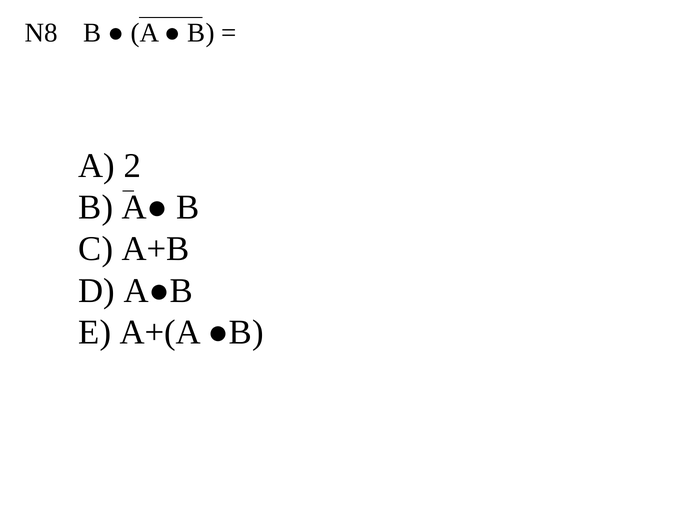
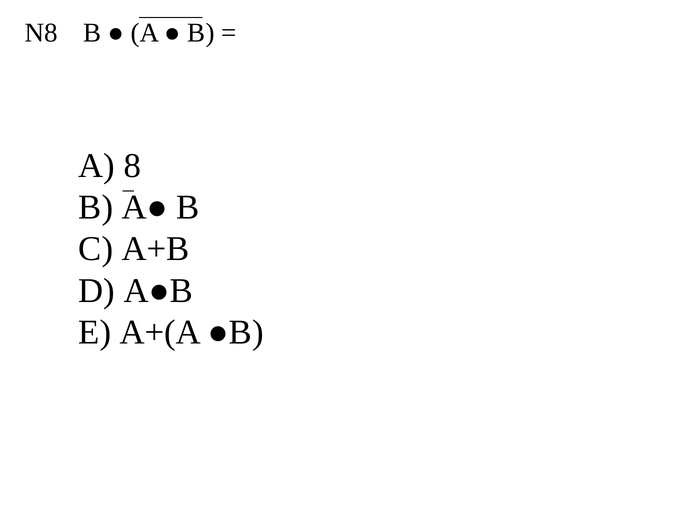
2: 2 -> 8
